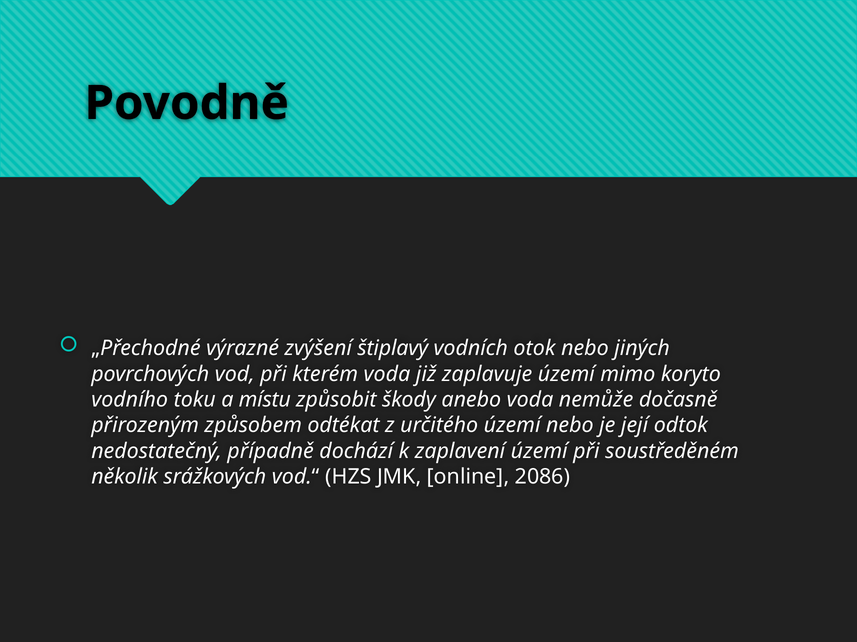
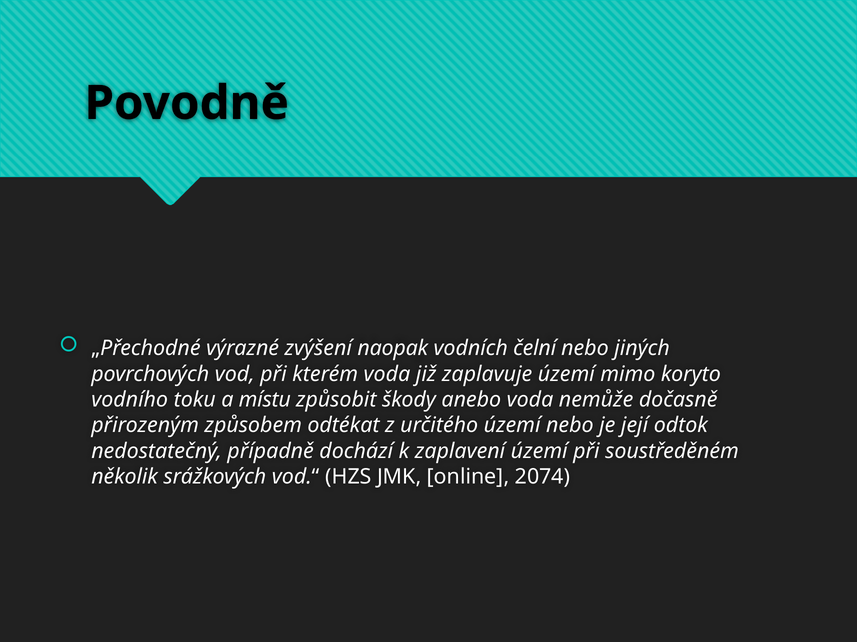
štiplavý: štiplavý -> naopak
otok: otok -> čelní
2086: 2086 -> 2074
